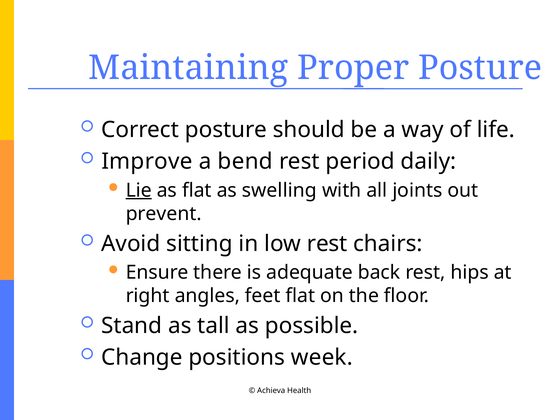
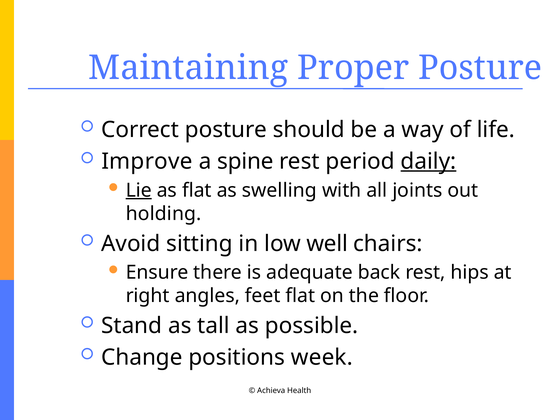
bend: bend -> spine
daily underline: none -> present
prevent: prevent -> holding
low rest: rest -> well
